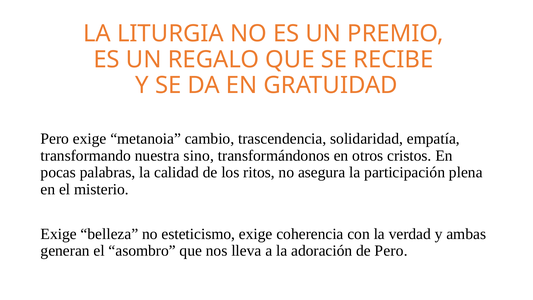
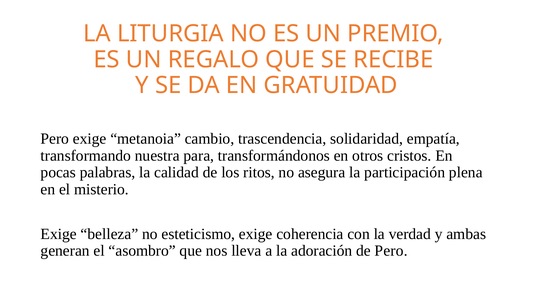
sino: sino -> para
